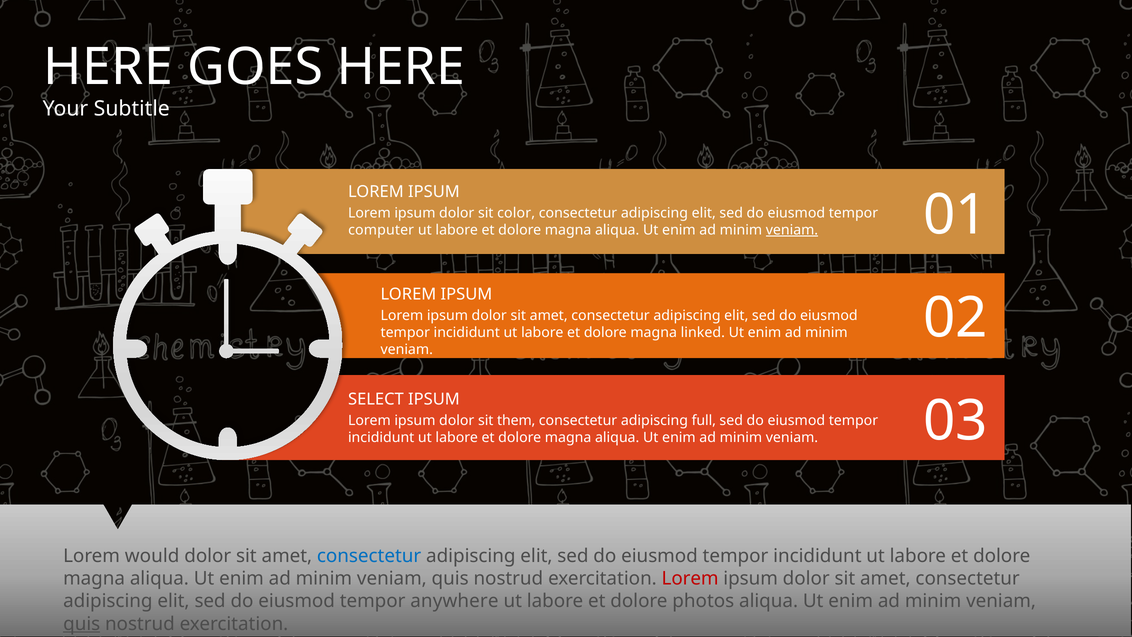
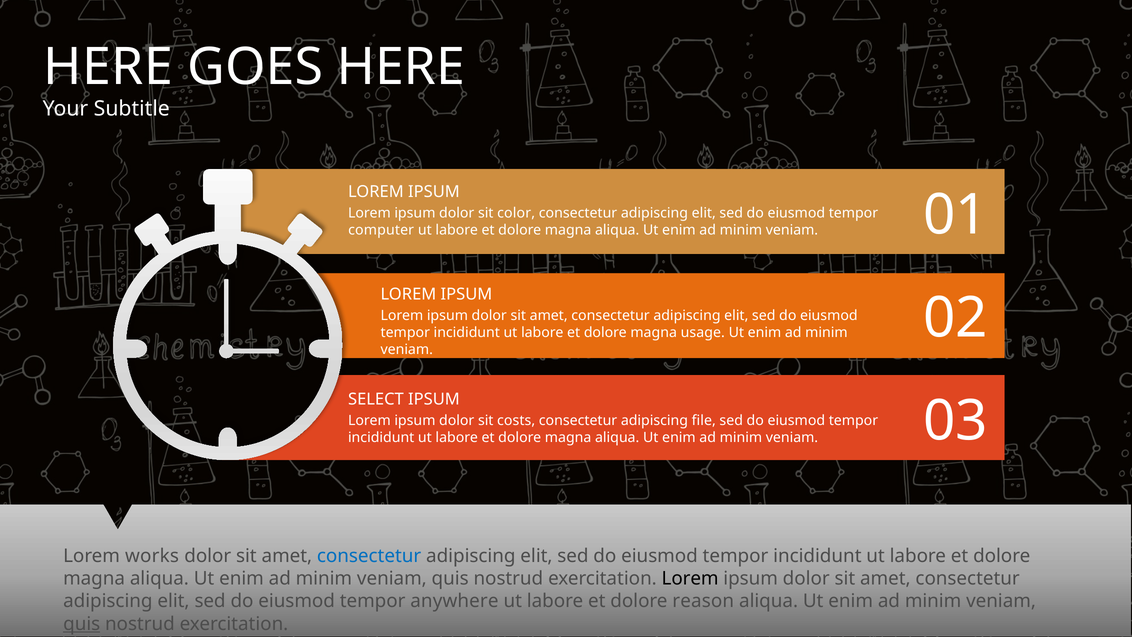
veniam at (792, 230) underline: present -> none
linked: linked -> usage
them: them -> costs
full: full -> file
would: would -> works
Lorem at (690, 578) colour: red -> black
photos: photos -> reason
